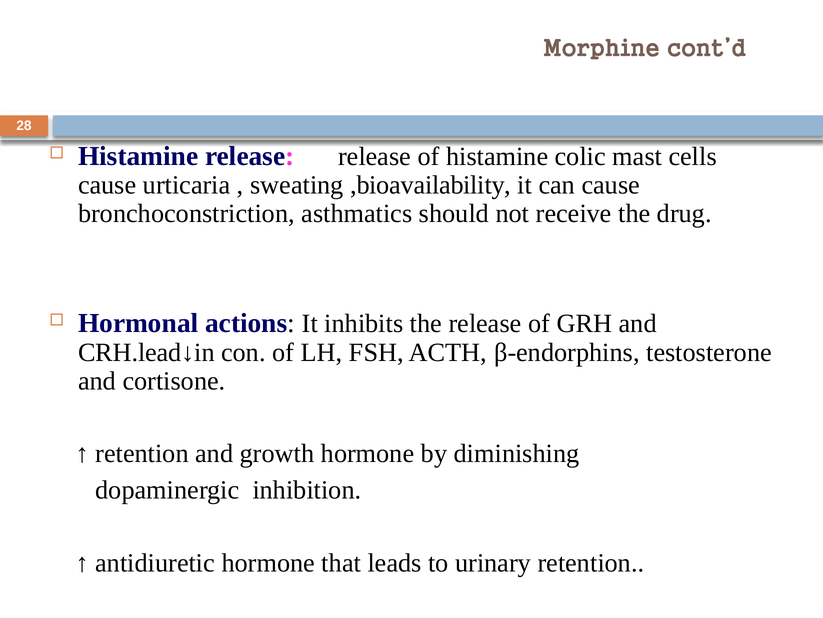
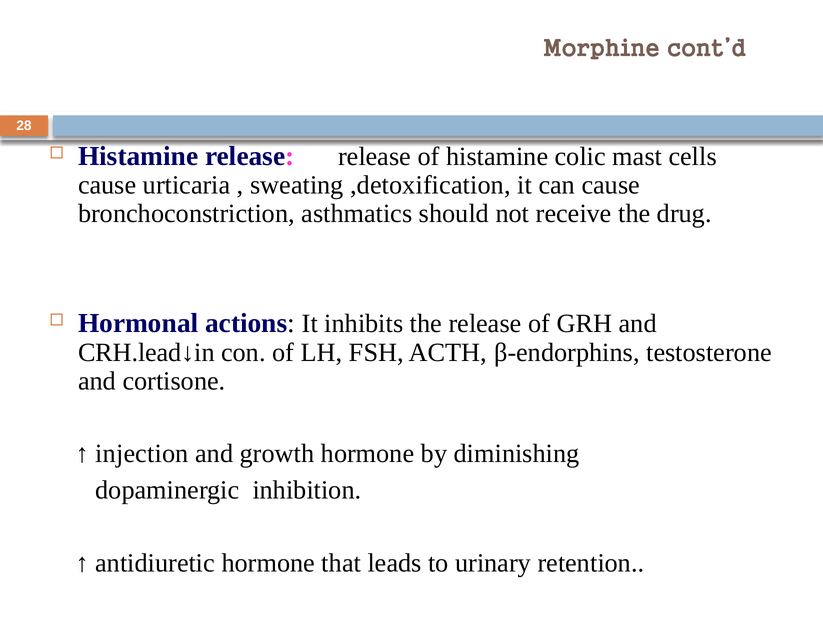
,bioavailability: ,bioavailability -> ,detoxification
retention at (142, 453): retention -> injection
